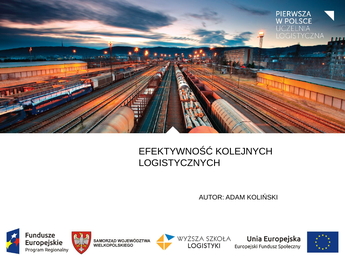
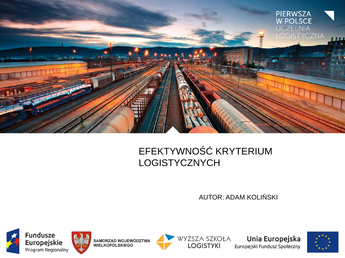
KOLEJNYCH: KOLEJNYCH -> KRYTERIUM
